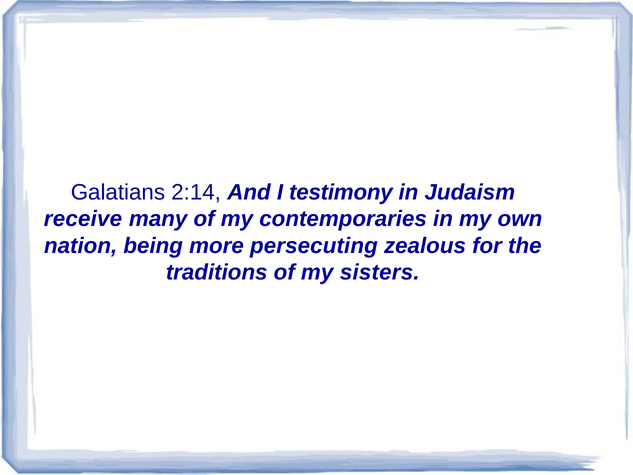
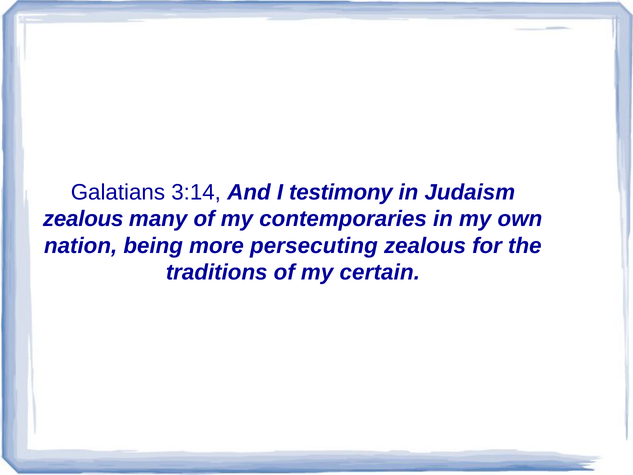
2:14: 2:14 -> 3:14
receive at (83, 219): receive -> zealous
sisters: sisters -> certain
